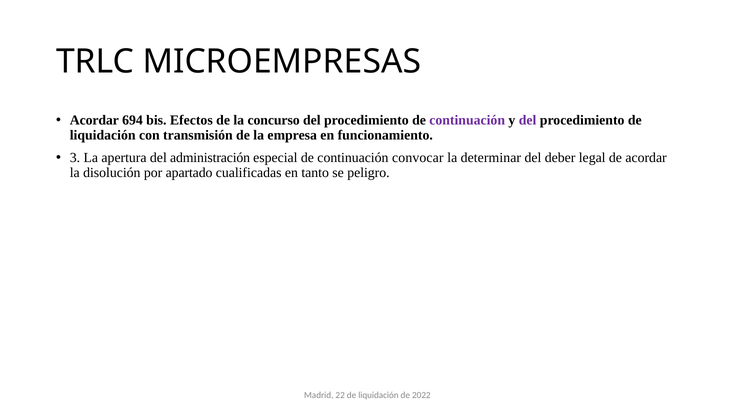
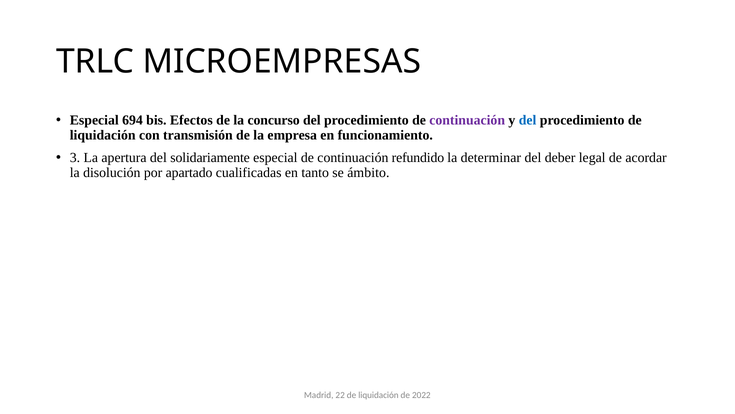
Acordar at (94, 120): Acordar -> Especial
del at (528, 120) colour: purple -> blue
administración: administración -> solidariamente
convocar: convocar -> refundido
peligro: peligro -> ámbito
